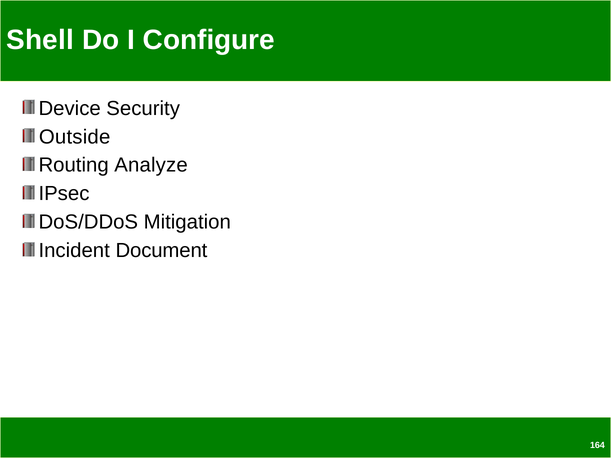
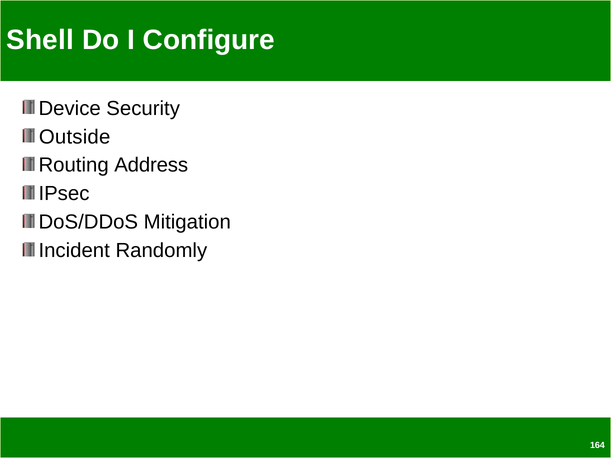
Analyze: Analyze -> Address
Document: Document -> Randomly
